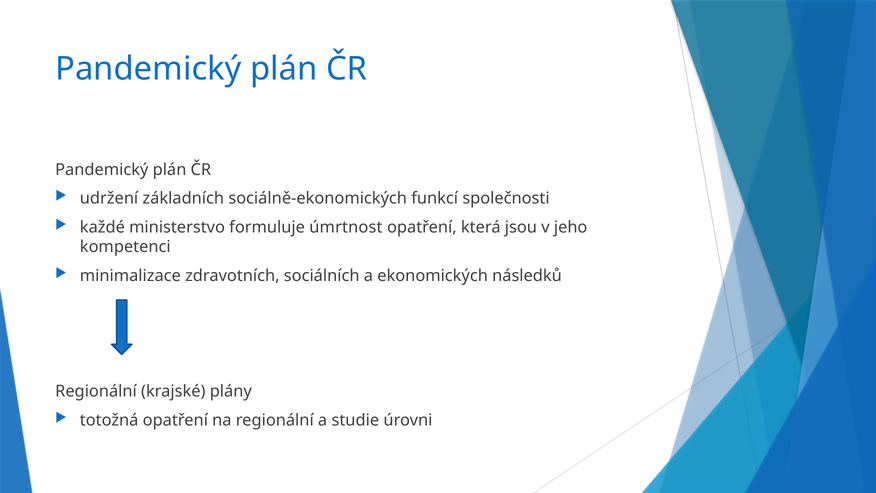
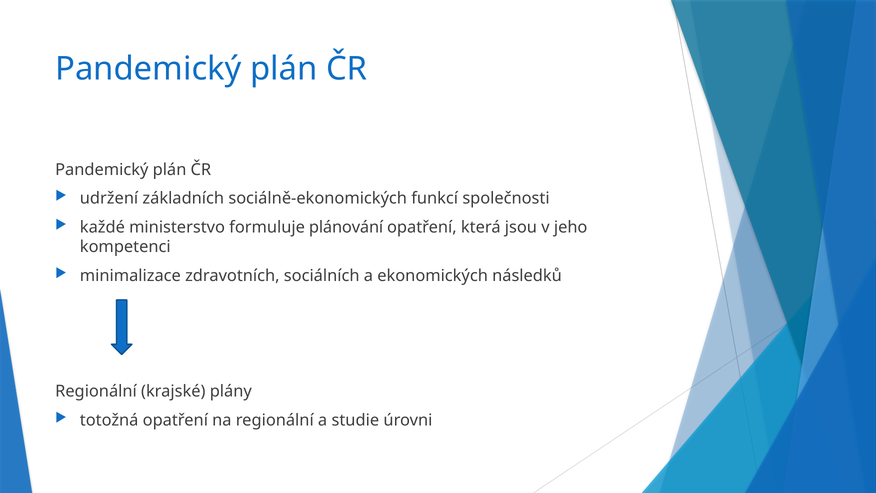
úmrtnost: úmrtnost -> plánování
